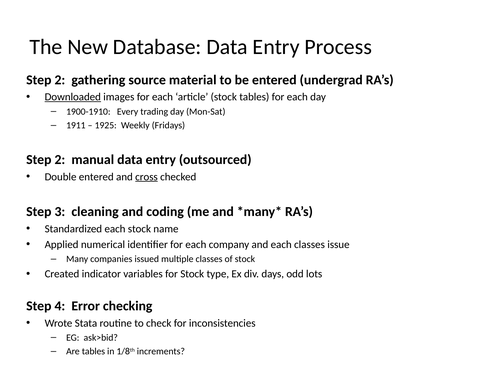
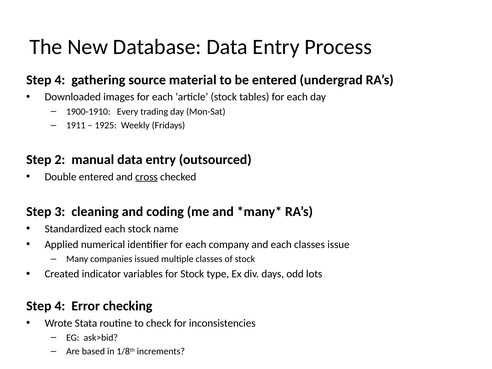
2 at (60, 80): 2 -> 4
Downloaded underline: present -> none
Are tables: tables -> based
